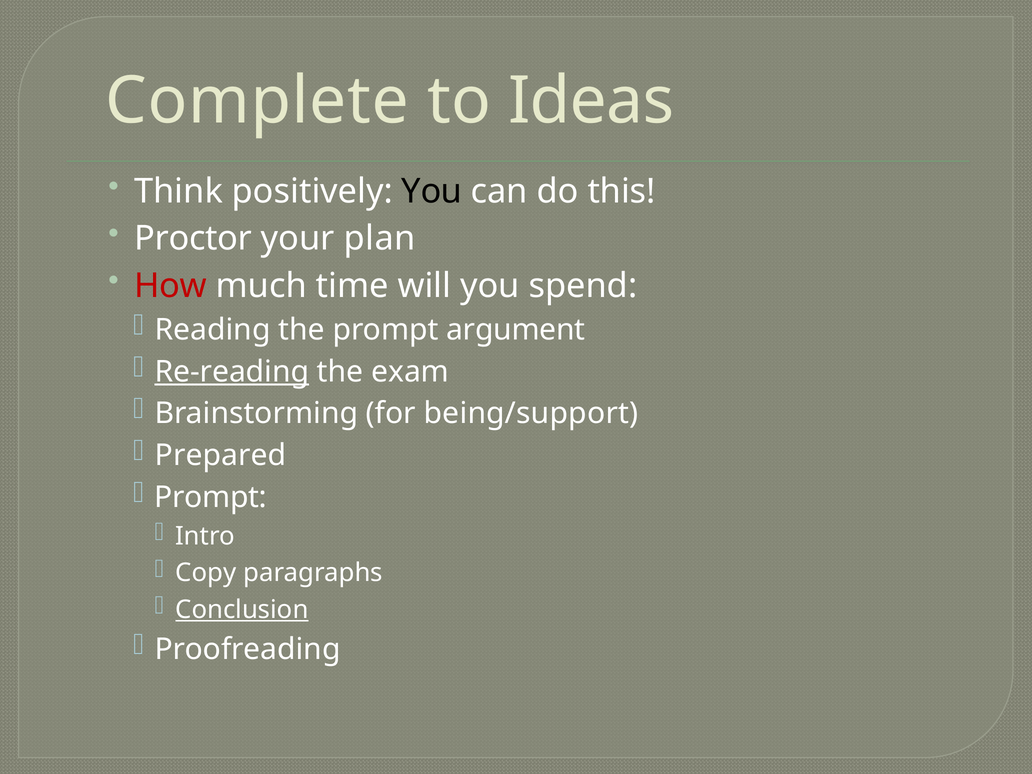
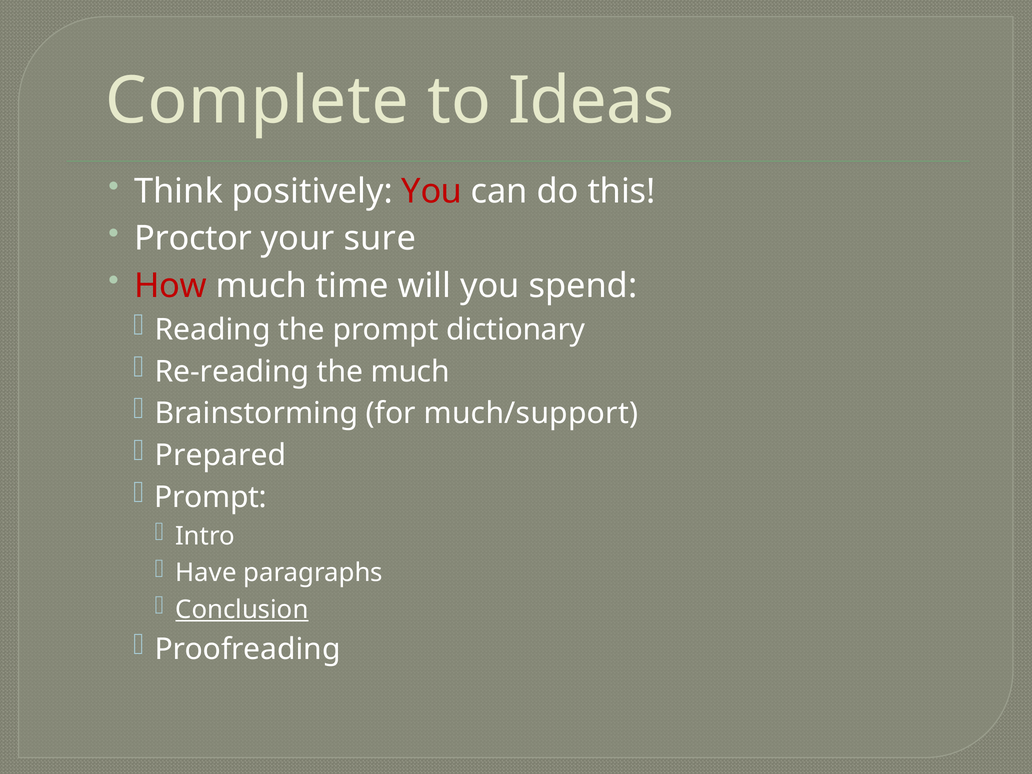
You at (432, 192) colour: black -> red
plan: plan -> sure
argument: argument -> dictionary
Re-reading underline: present -> none
the exam: exam -> much
being/support: being/support -> much/support
Copy: Copy -> Have
